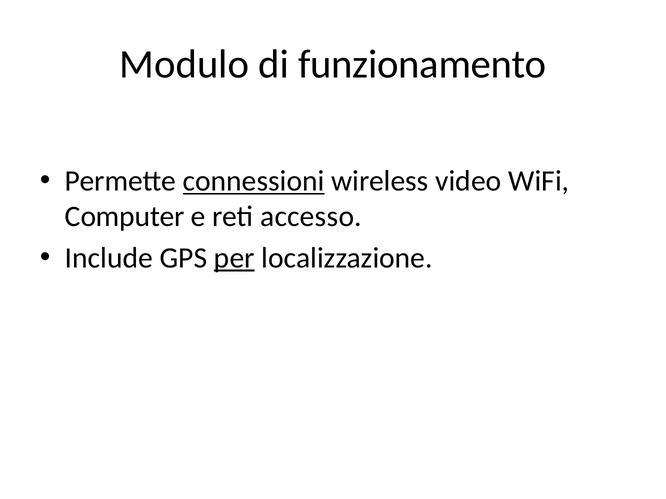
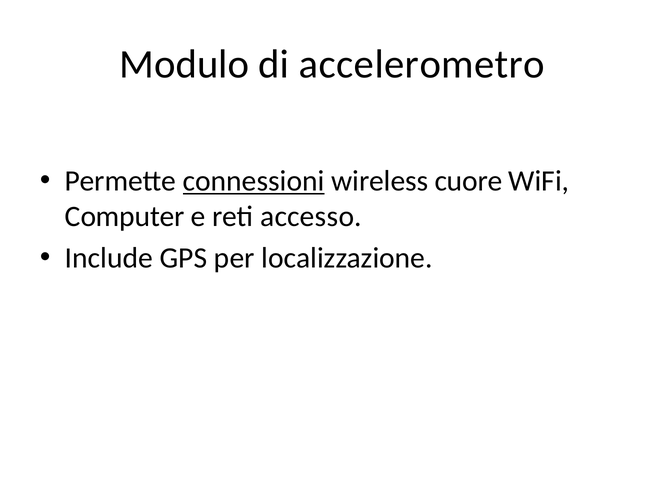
funzionamento: funzionamento -> accelerometro
video: video -> cuore
per underline: present -> none
